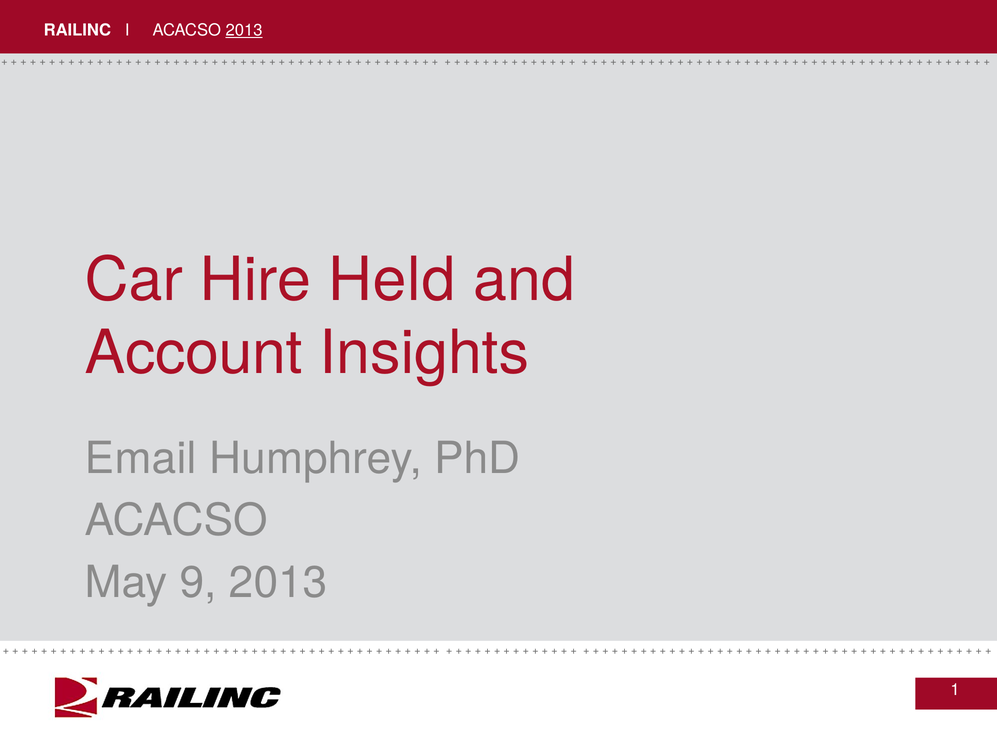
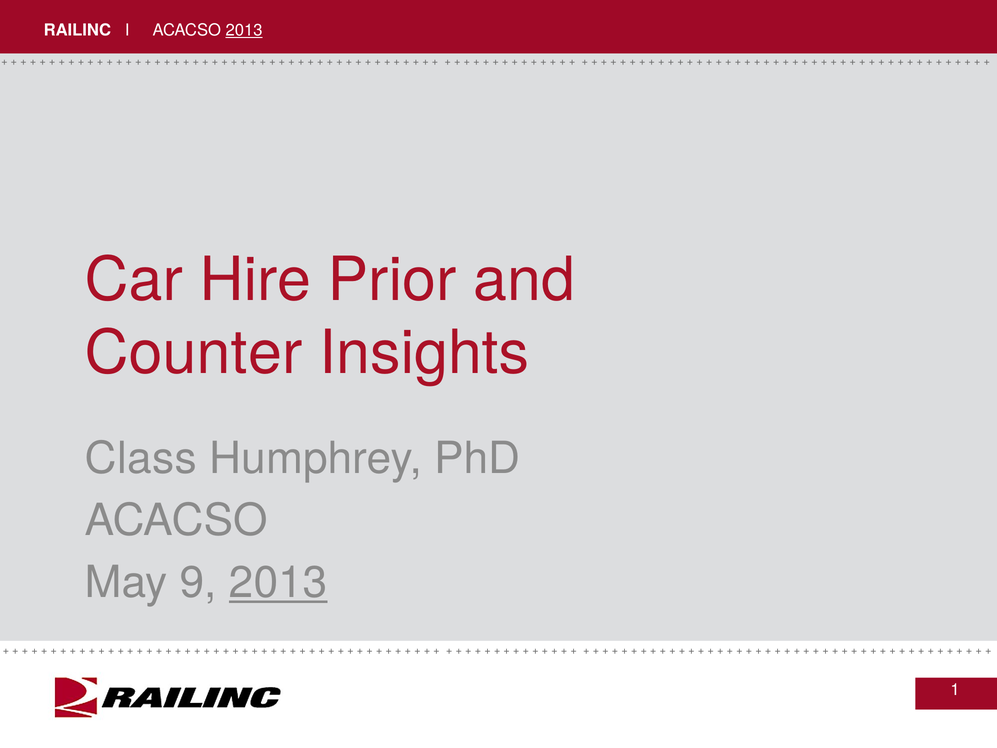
Held: Held -> Prior
Account: Account -> Counter
Email: Email -> Class
2013 at (278, 583) underline: none -> present
